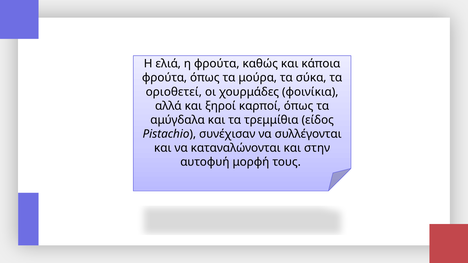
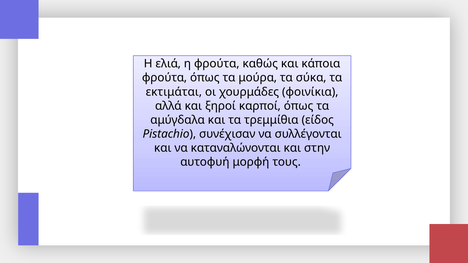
οριοθετεί: οριοθετεί -> εκτιμάται
